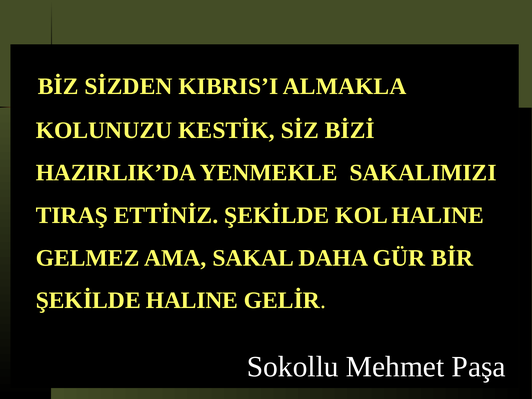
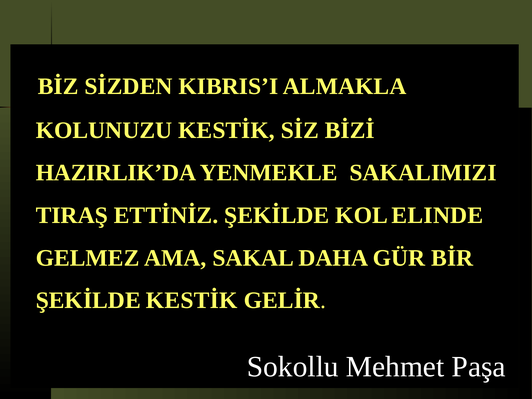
KOL HALINE: HALINE -> ELINDE
ŞEKİLDE HALINE: HALINE -> KESTİK
